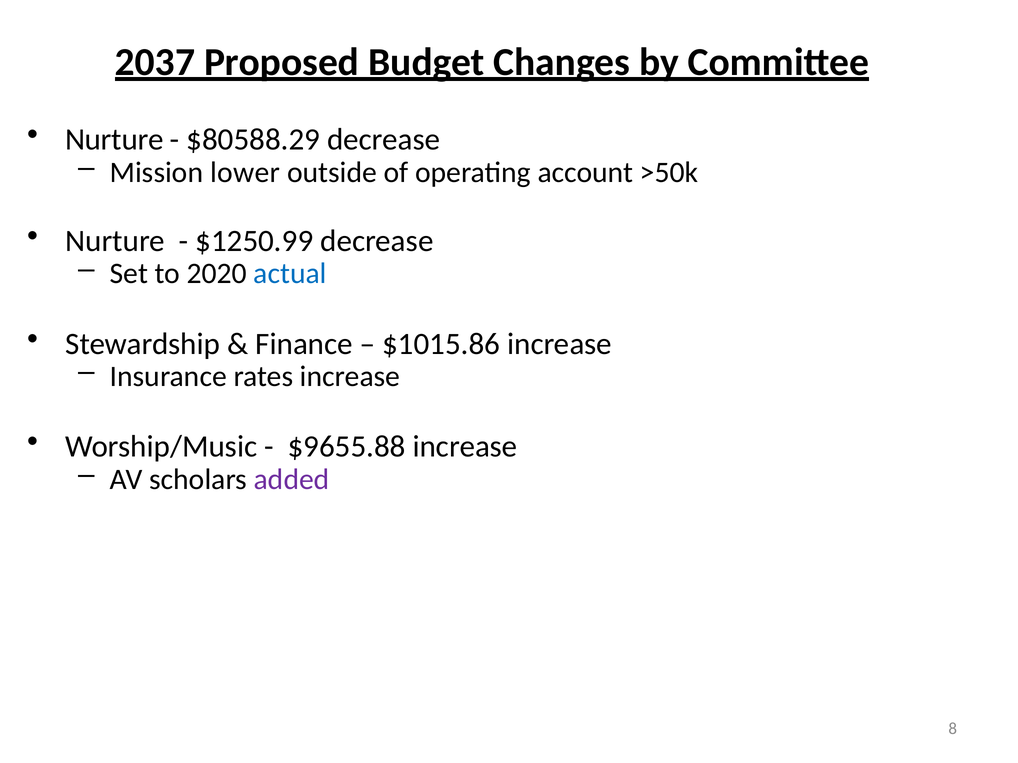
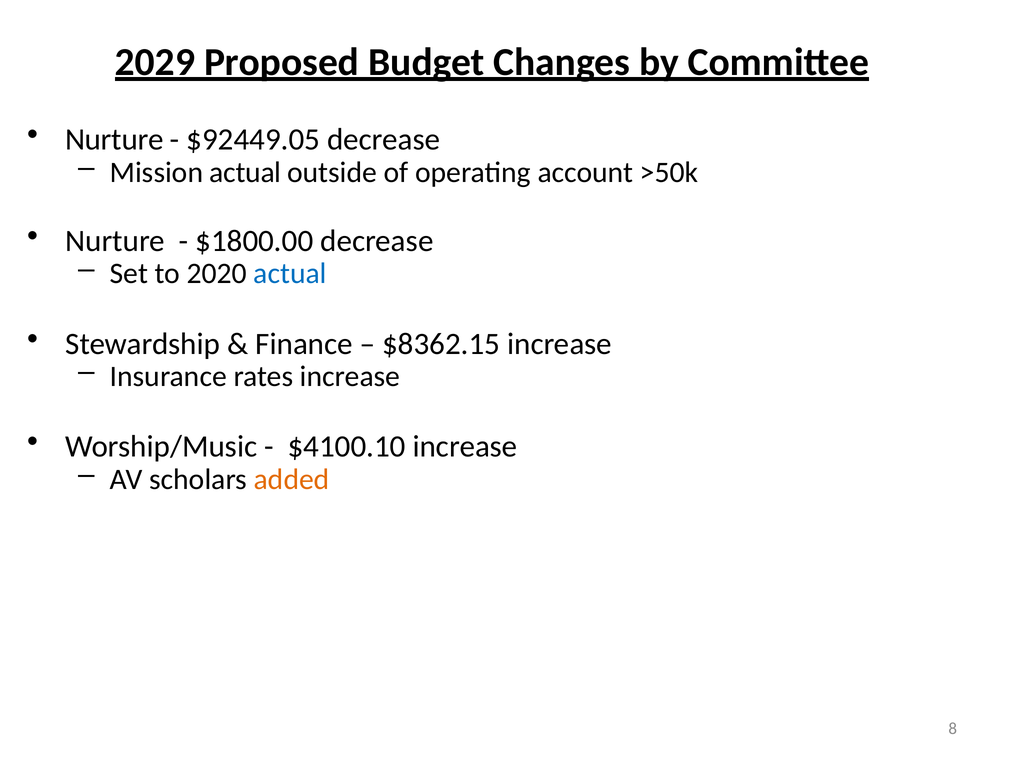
2037: 2037 -> 2029
$80588.29: $80588.29 -> $92449.05
Mission lower: lower -> actual
$1250.99: $1250.99 -> $1800.00
$1015.86: $1015.86 -> $8362.15
$9655.88: $9655.88 -> $4100.10
added colour: purple -> orange
